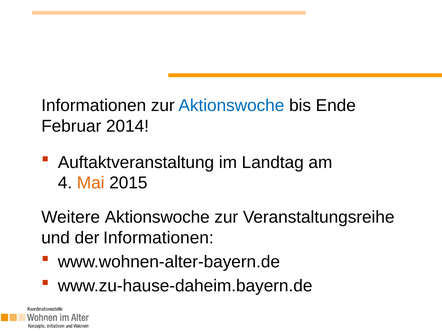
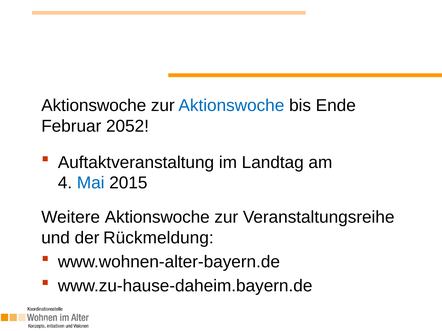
Informationen at (94, 106): Informationen -> Aktionswoche
2014: 2014 -> 2052
Mai colour: orange -> blue
der Informationen: Informationen -> Rückmeldung
